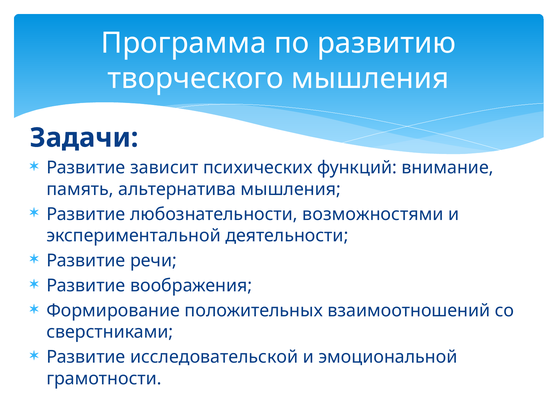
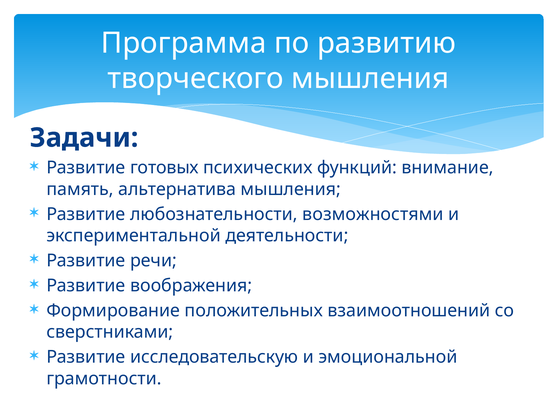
зависит: зависит -> готовых
исследовательской: исследовательской -> исследовательскую
